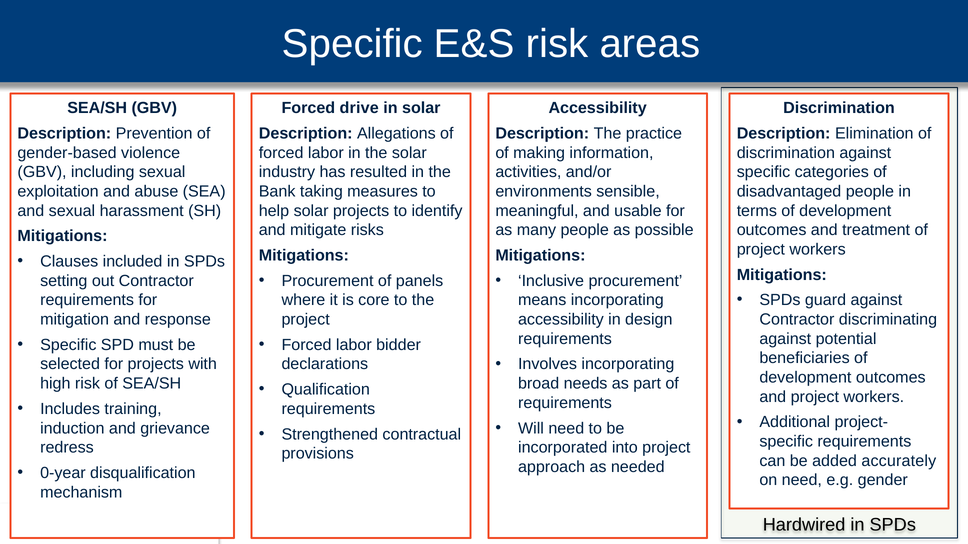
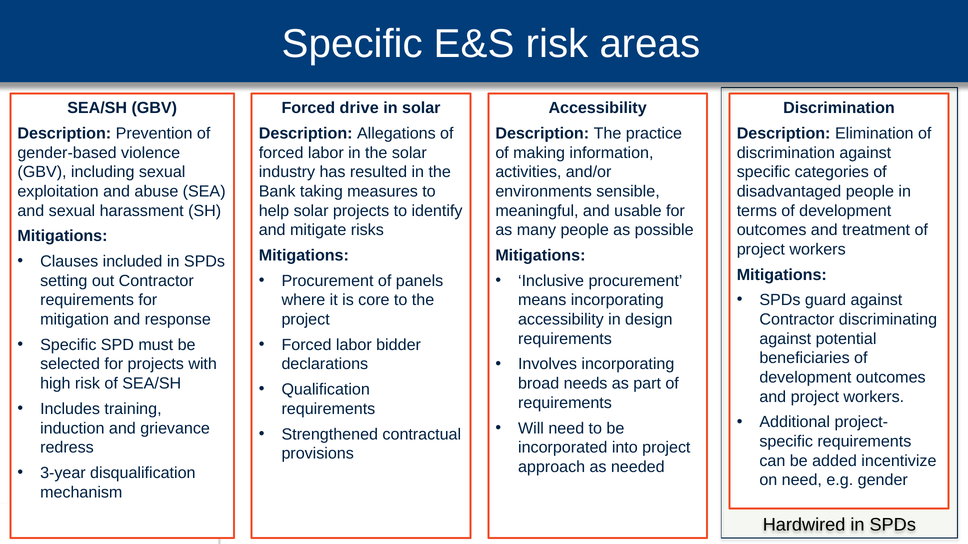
accurately: accurately -> incentivize
0-year: 0-year -> 3-year
